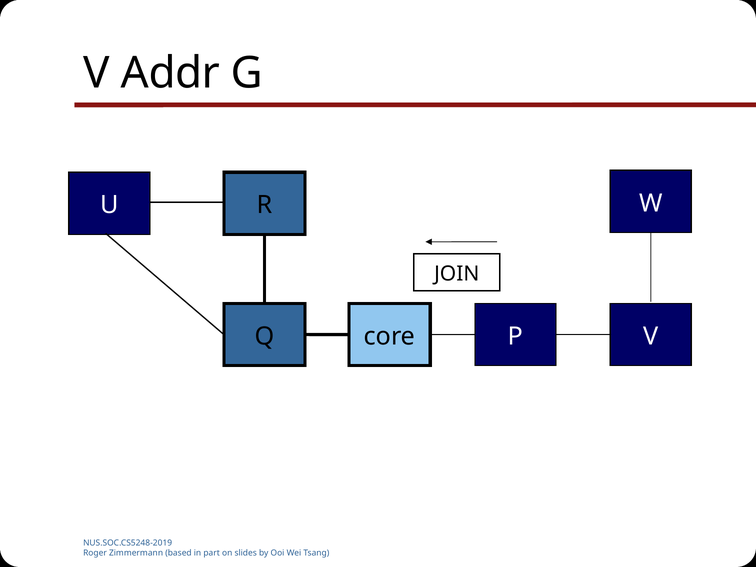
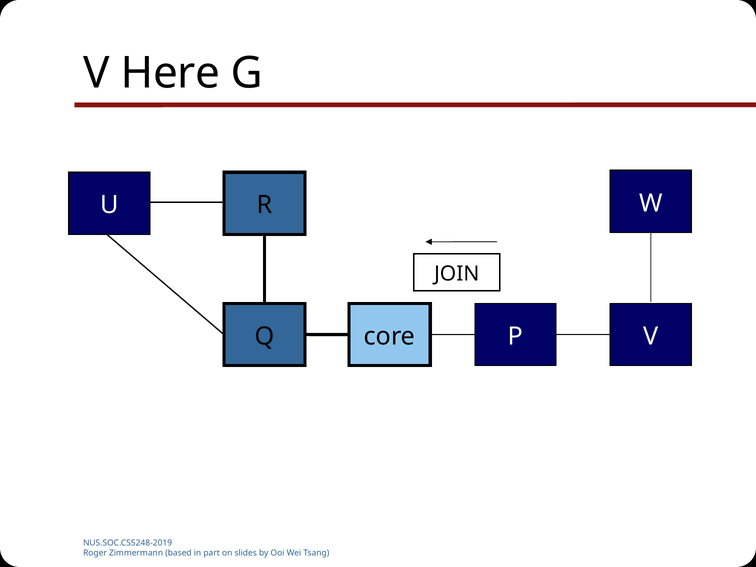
Addr: Addr -> Here
